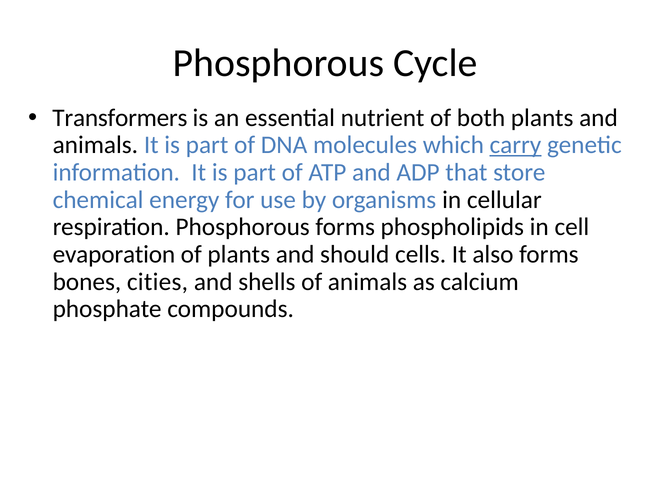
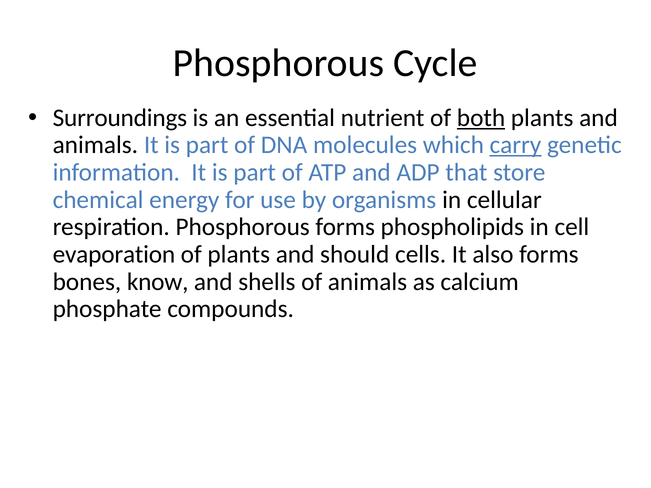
Transformers: Transformers -> Surroundings
both underline: none -> present
cities: cities -> know
